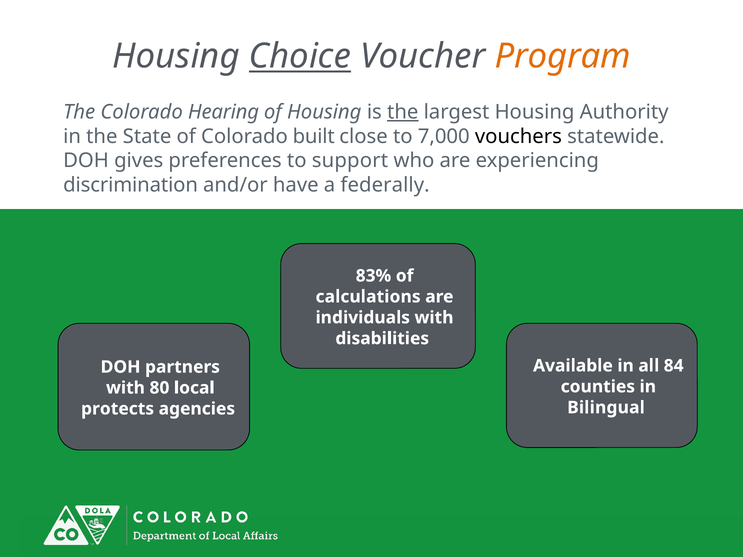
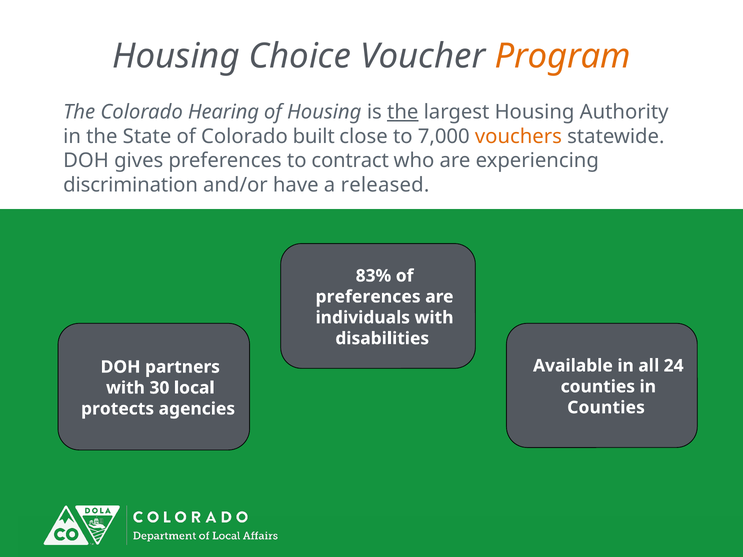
Choice underline: present -> none
vouchers colour: black -> orange
support: support -> contract
federally: federally -> released
calculations at (368, 297): calculations -> preferences
84: 84 -> 24
80: 80 -> 30
Bilingual at (606, 408): Bilingual -> Counties
